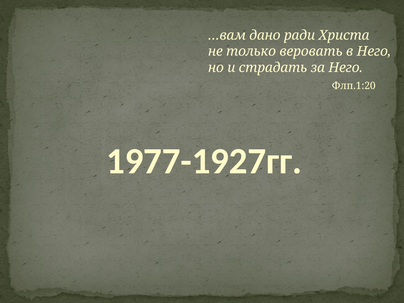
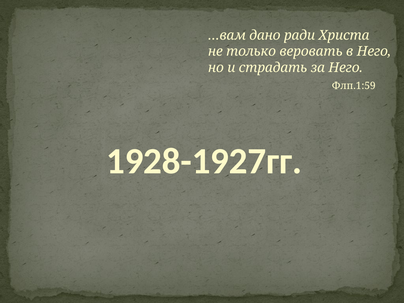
Флп.1:20: Флп.1:20 -> Флп.1:59
1977-1927гг: 1977-1927гг -> 1928-1927гг
